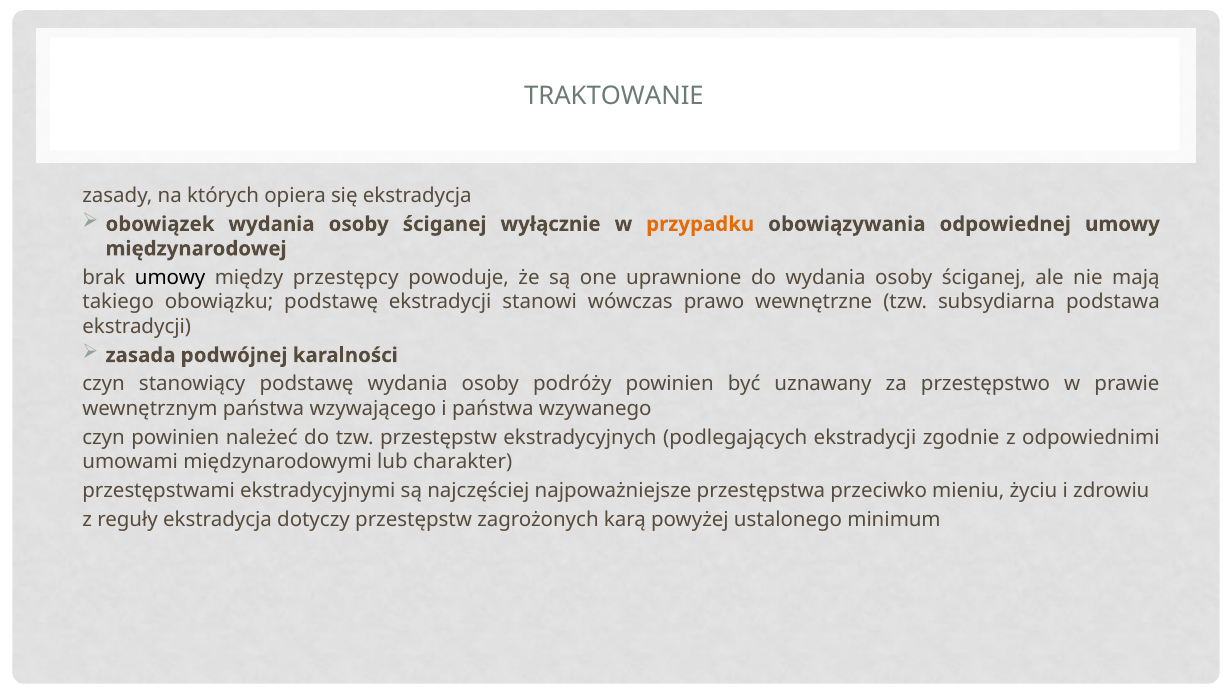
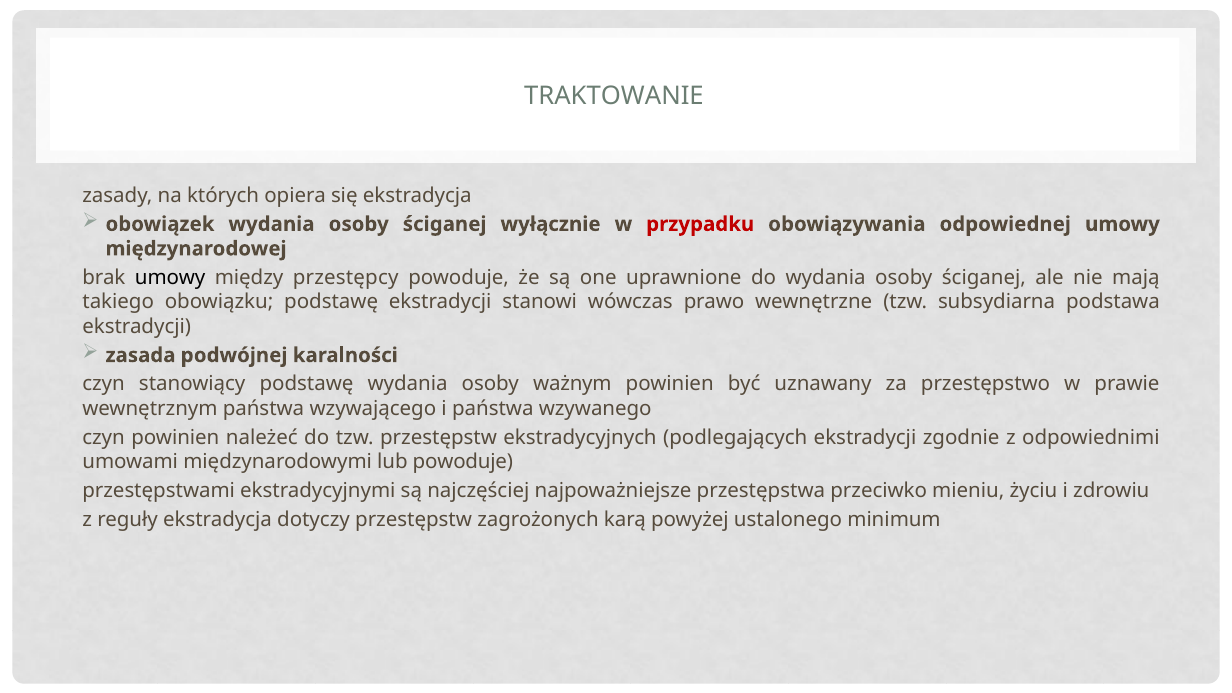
przypadku colour: orange -> red
podróży: podróży -> ważnym
lub charakter: charakter -> powoduje
